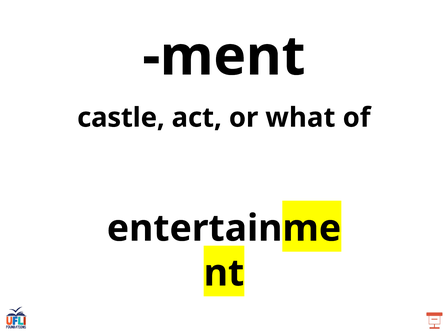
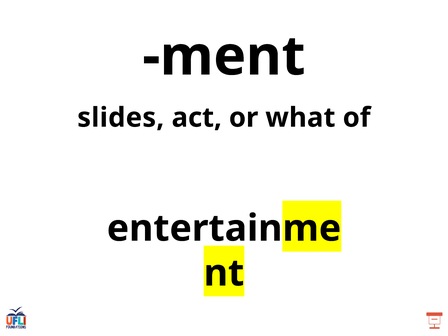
castle: castle -> slides
